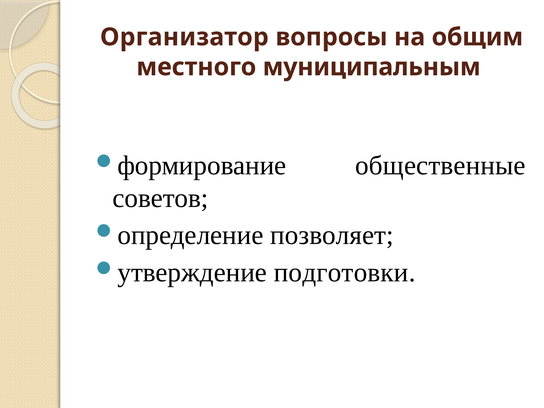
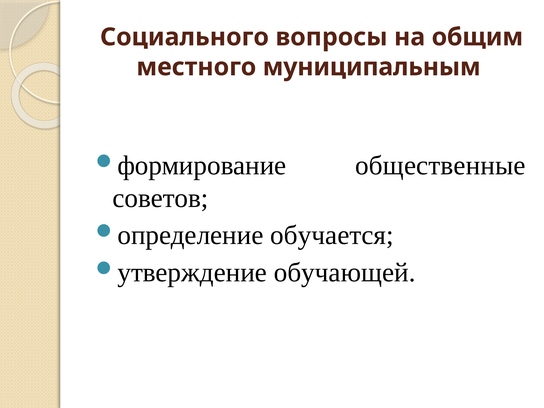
Организатор: Организатор -> Социального
позволяет: позволяет -> обучается
подготовки: подготовки -> обучающей
